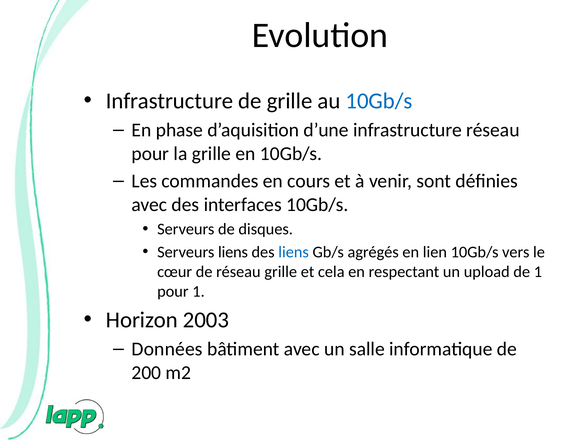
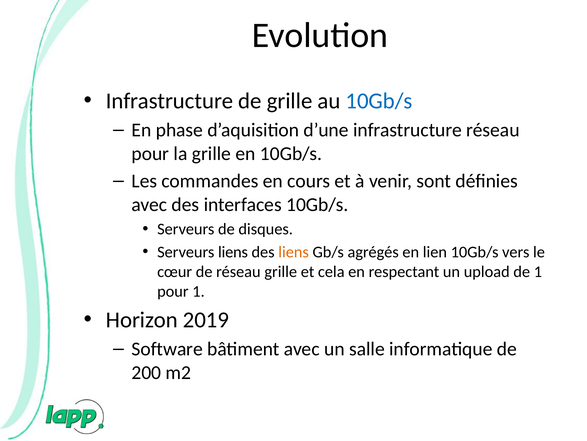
liens at (294, 252) colour: blue -> orange
2003: 2003 -> 2019
Données: Données -> Software
